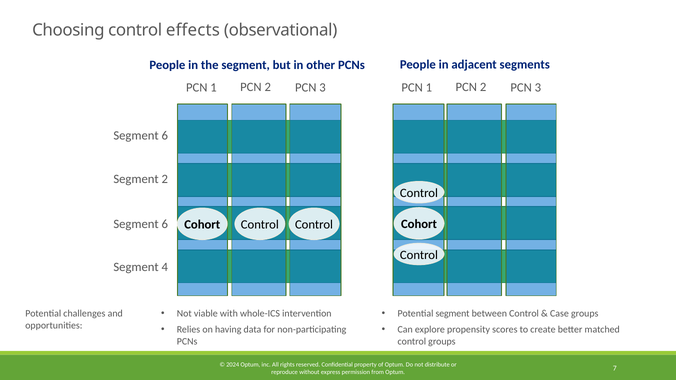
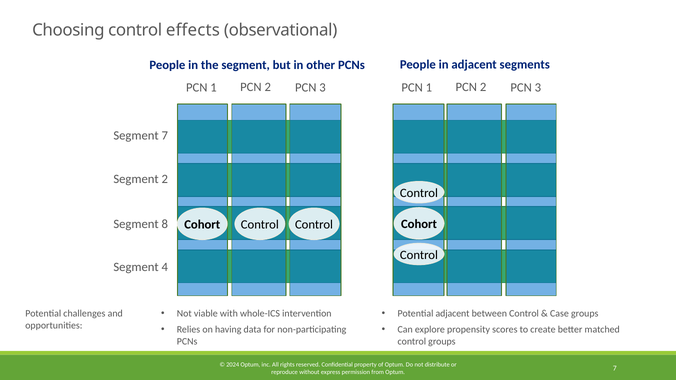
6 at (165, 136): 6 -> 7
6 at (165, 224): 6 -> 8
Potential segment: segment -> adjacent
